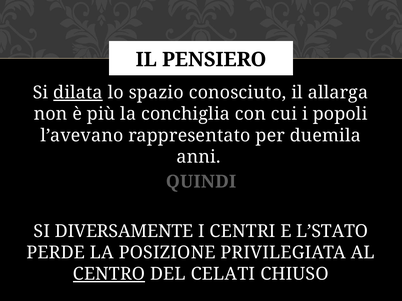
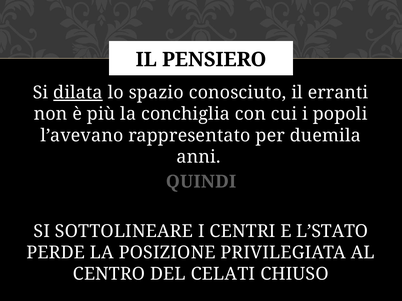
allarga: allarga -> erranti
DIVERSAMENTE: DIVERSAMENTE -> SOTTOLINEARE
CENTRO underline: present -> none
